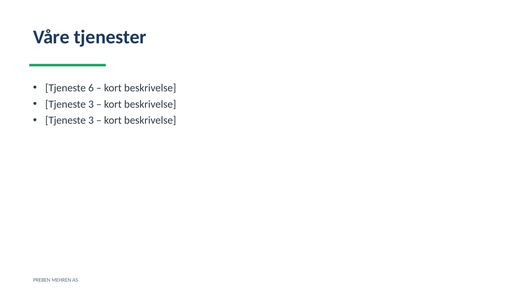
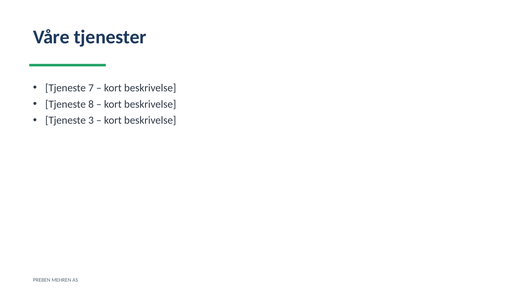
6: 6 -> 7
3 at (91, 104): 3 -> 8
